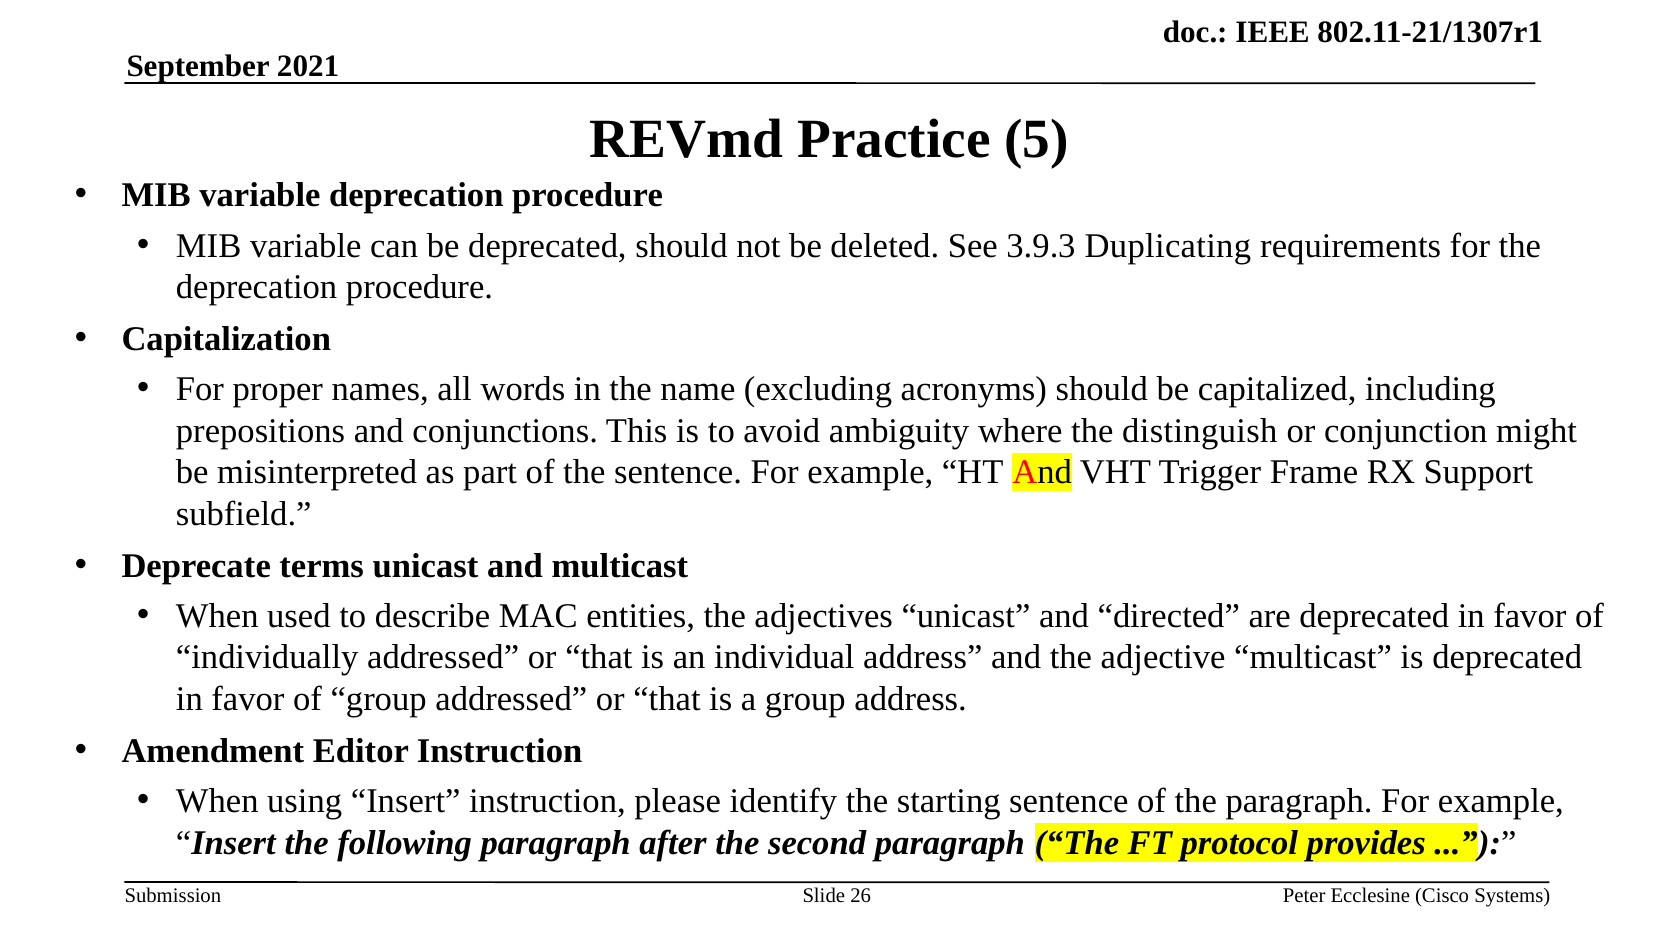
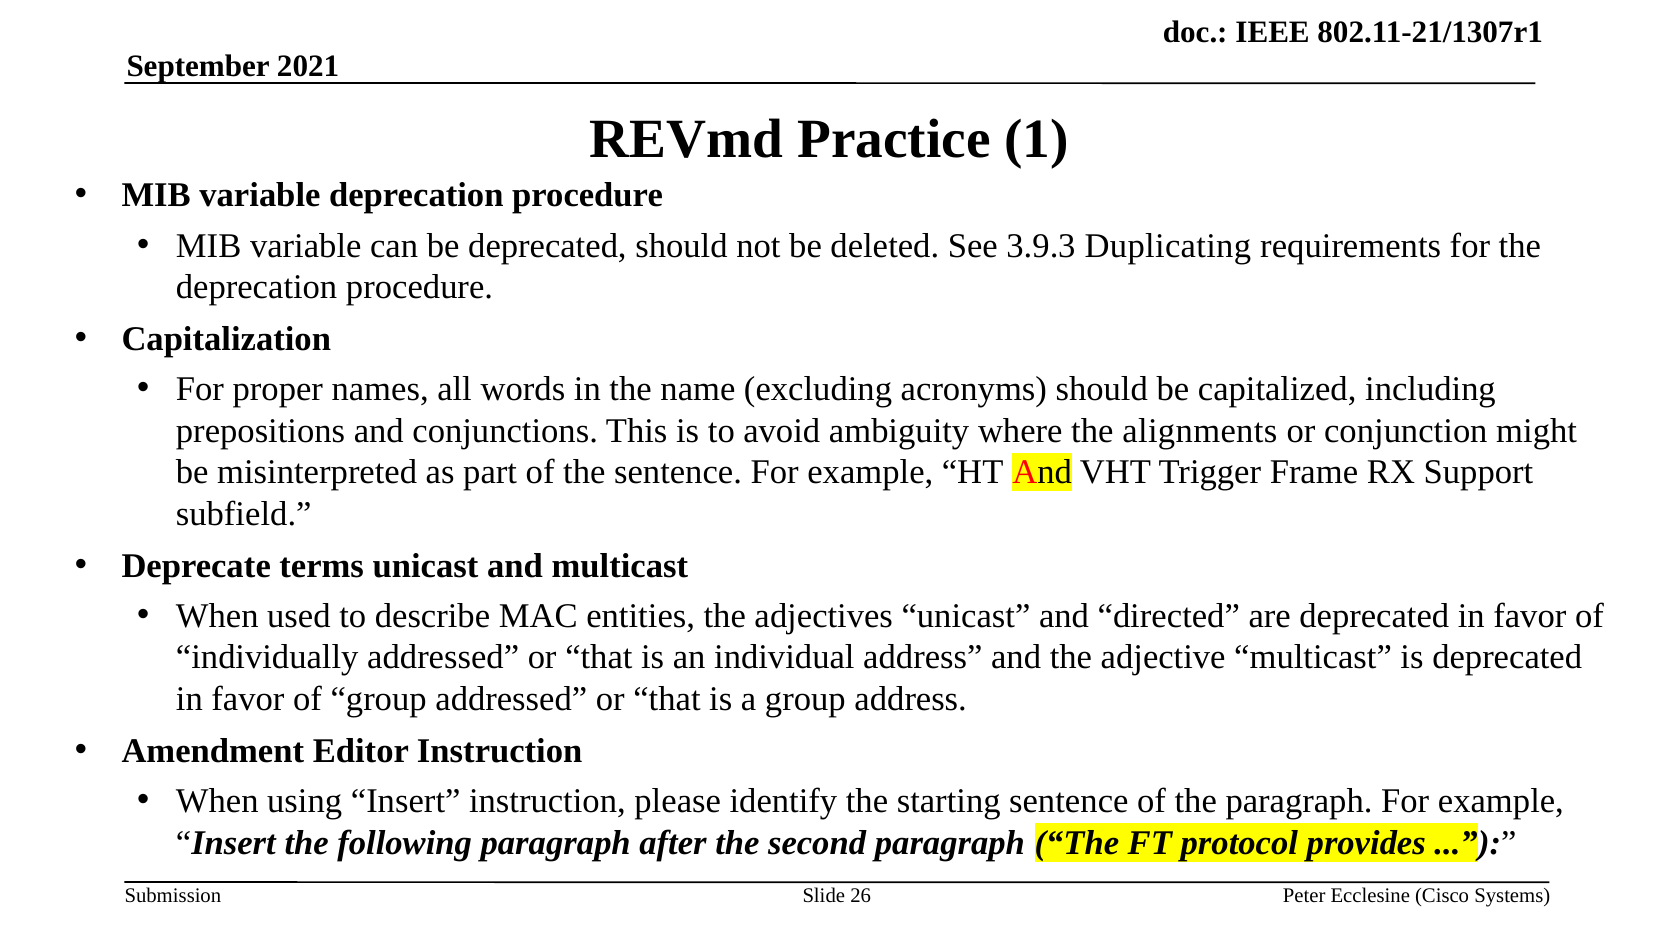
5: 5 -> 1
distinguish: distinguish -> alignments
